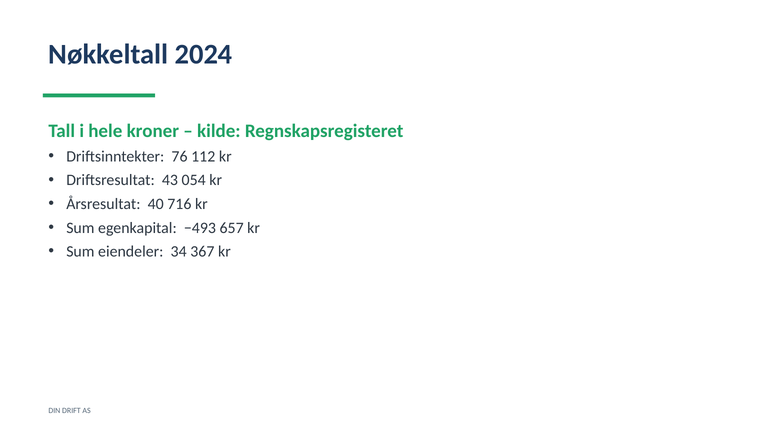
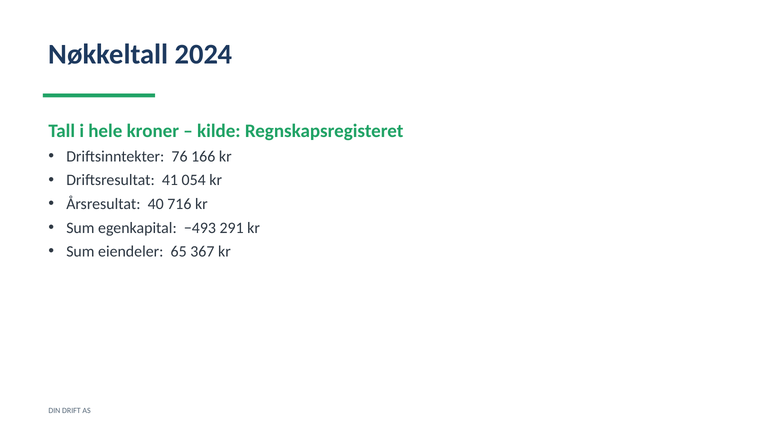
112: 112 -> 166
43: 43 -> 41
657: 657 -> 291
34: 34 -> 65
